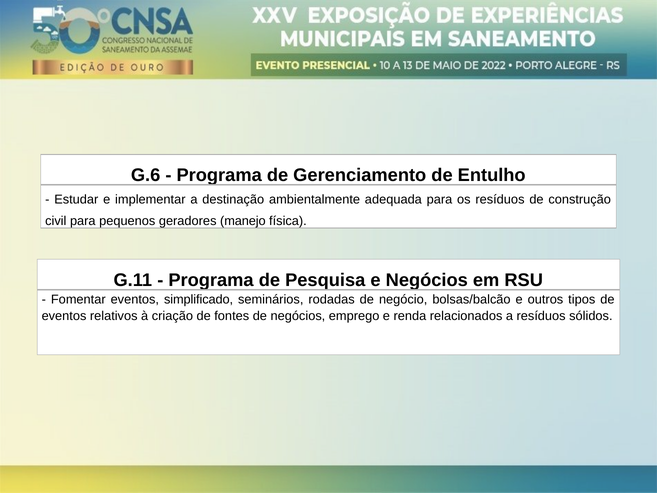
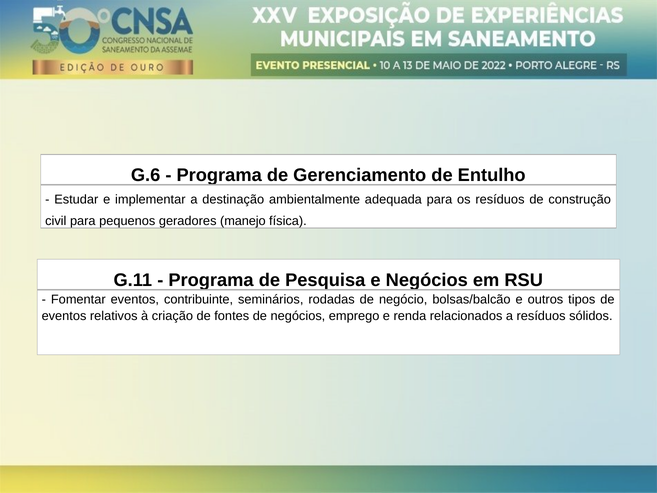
simplificado: simplificado -> contribuinte
